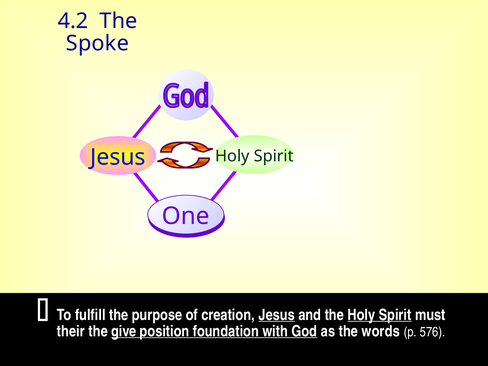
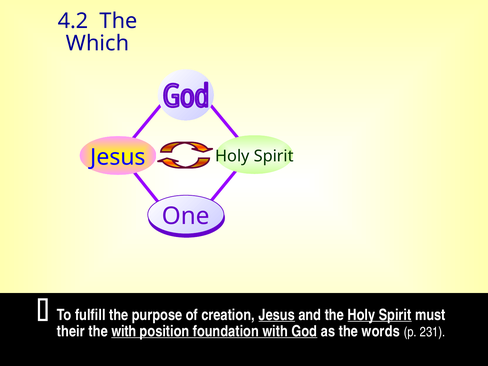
Spoke: Spoke -> Which
the give: give -> with
576: 576 -> 231
